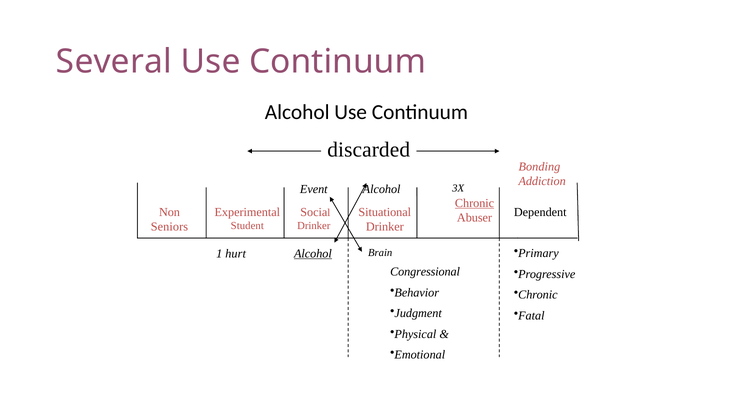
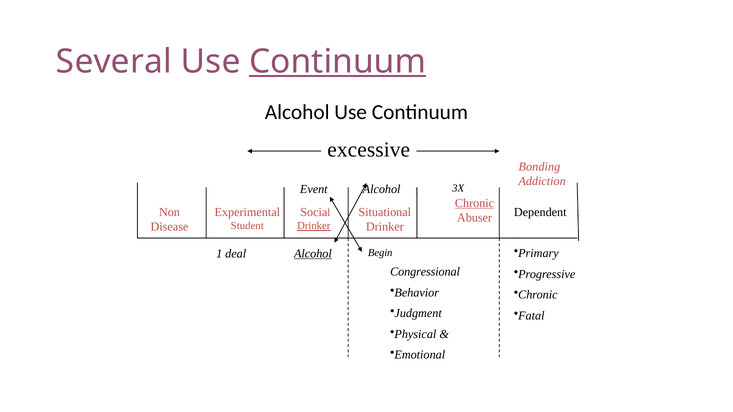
Continuum at (338, 62) underline: none -> present
discarded: discarded -> excessive
Drinker at (314, 226) underline: none -> present
Seniors: Seniors -> Disease
Brain: Brain -> Begin
hurt: hurt -> deal
